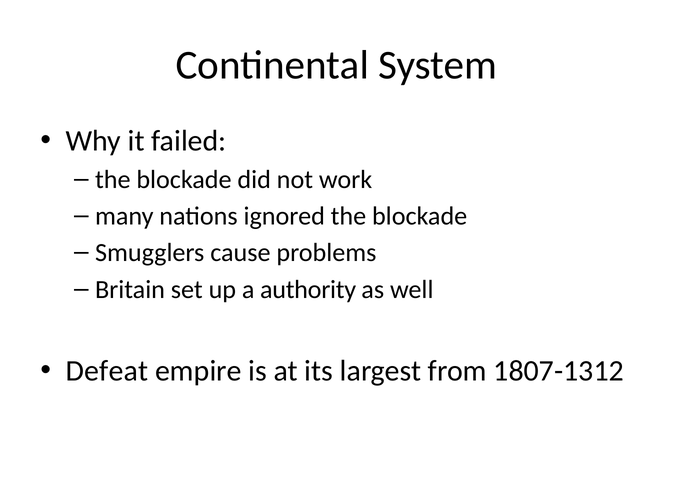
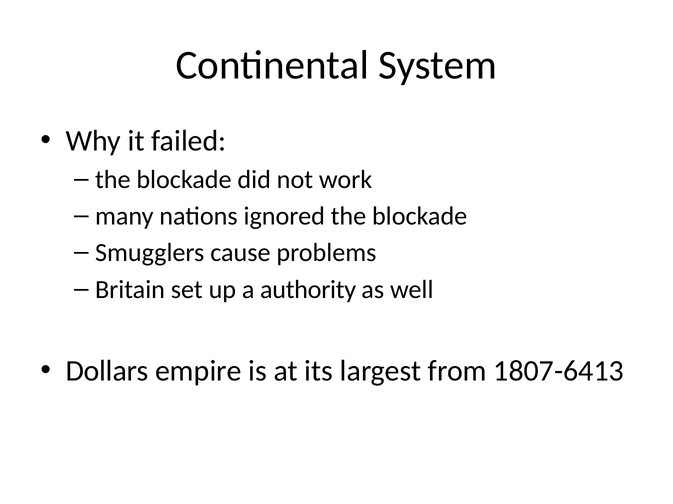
Defeat: Defeat -> Dollars
1807-1312: 1807-1312 -> 1807-6413
